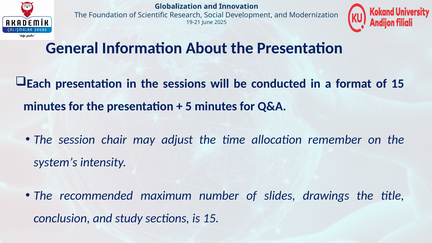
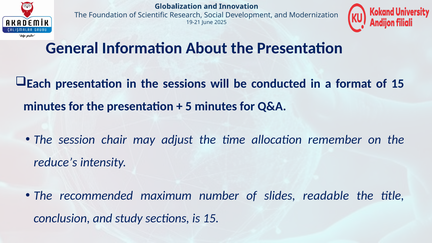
system’s: system’s -> reduce’s
drawings: drawings -> readable
